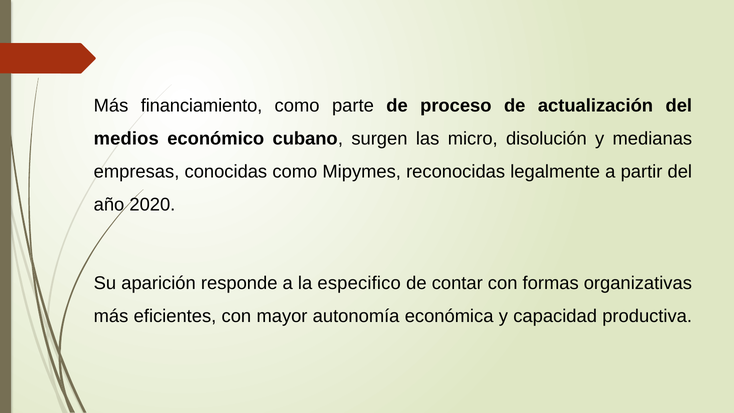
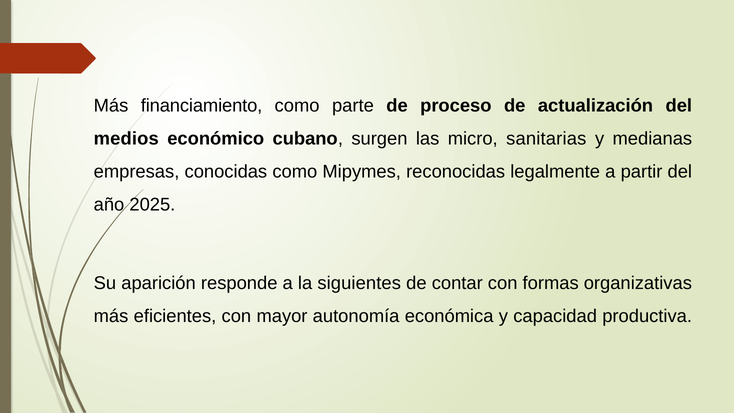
disolución: disolución -> sanitarias
2020: 2020 -> 2025
especifico: especifico -> siguientes
